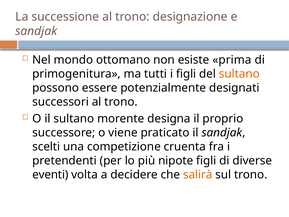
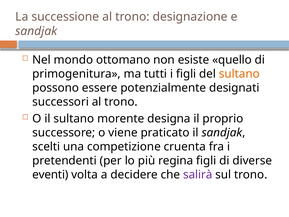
prima: prima -> quello
nipote: nipote -> regina
salirà colour: orange -> purple
